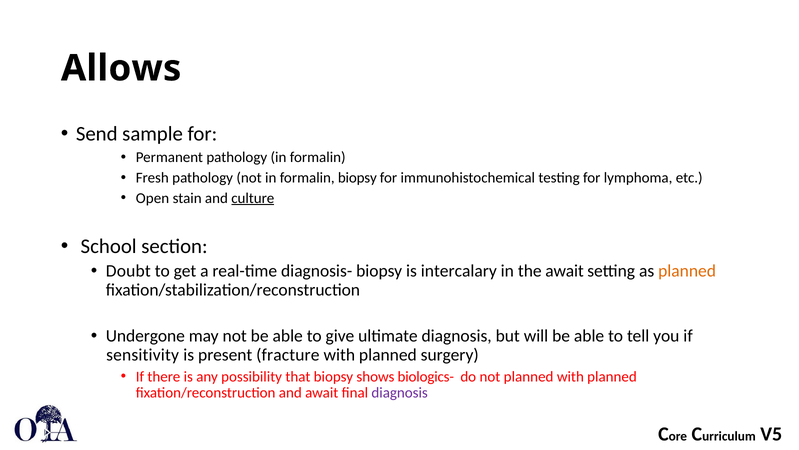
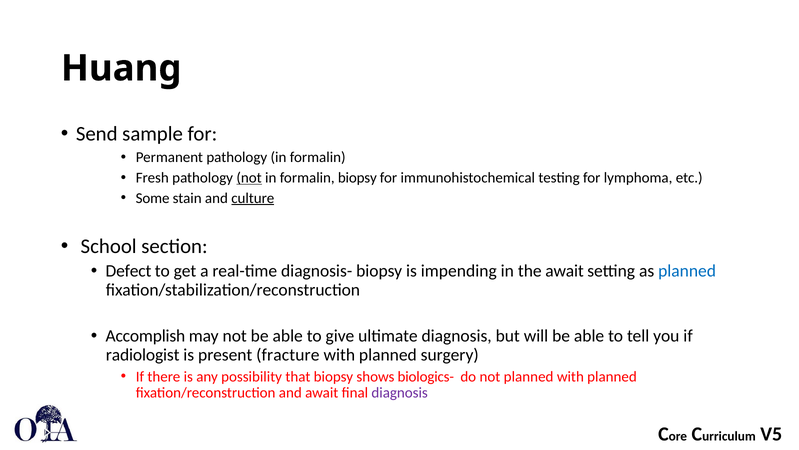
Allows: Allows -> Huang
not at (249, 178) underline: none -> present
Open: Open -> Some
Doubt: Doubt -> Defect
intercalary: intercalary -> impending
planned at (687, 271) colour: orange -> blue
Undergone: Undergone -> Accomplish
sensitivity: sensitivity -> radiologist
